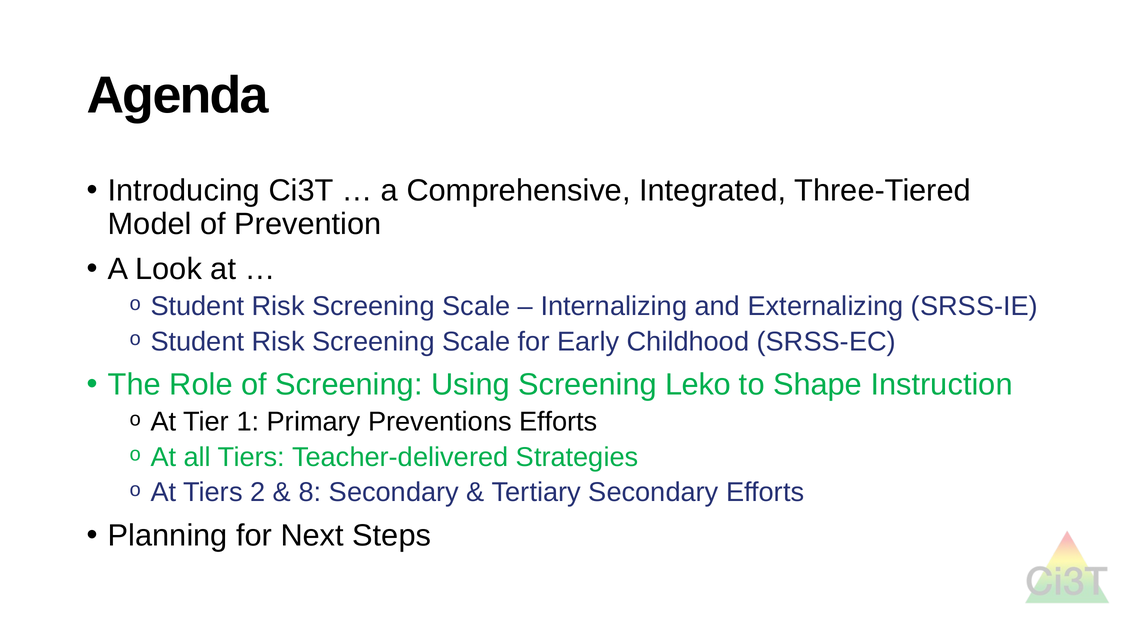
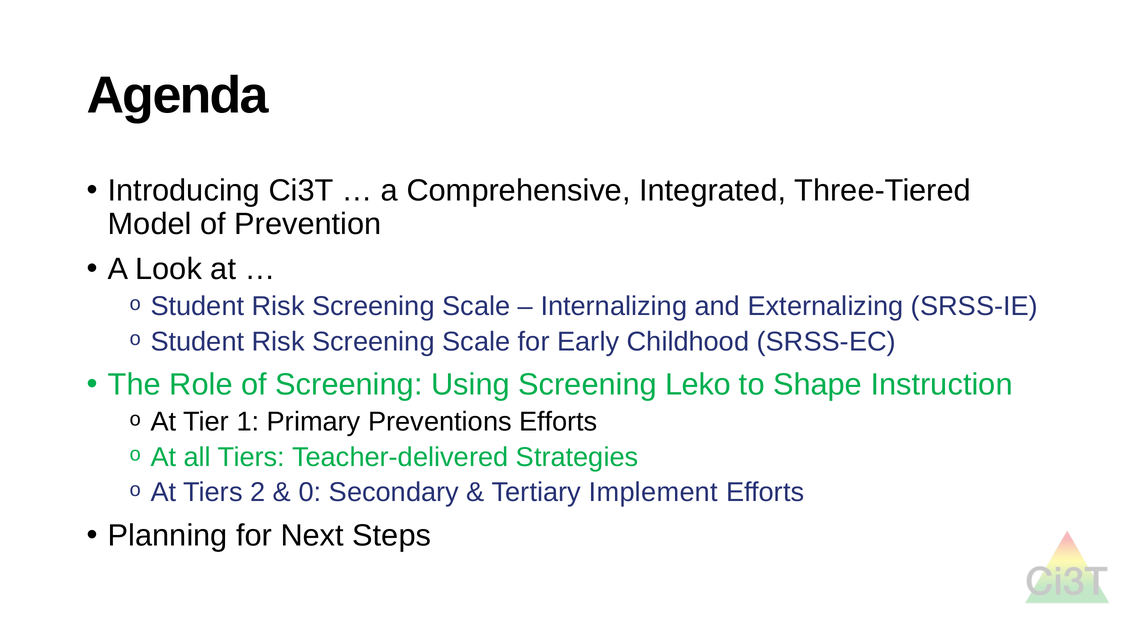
8: 8 -> 0
Tertiary Secondary: Secondary -> Implement
